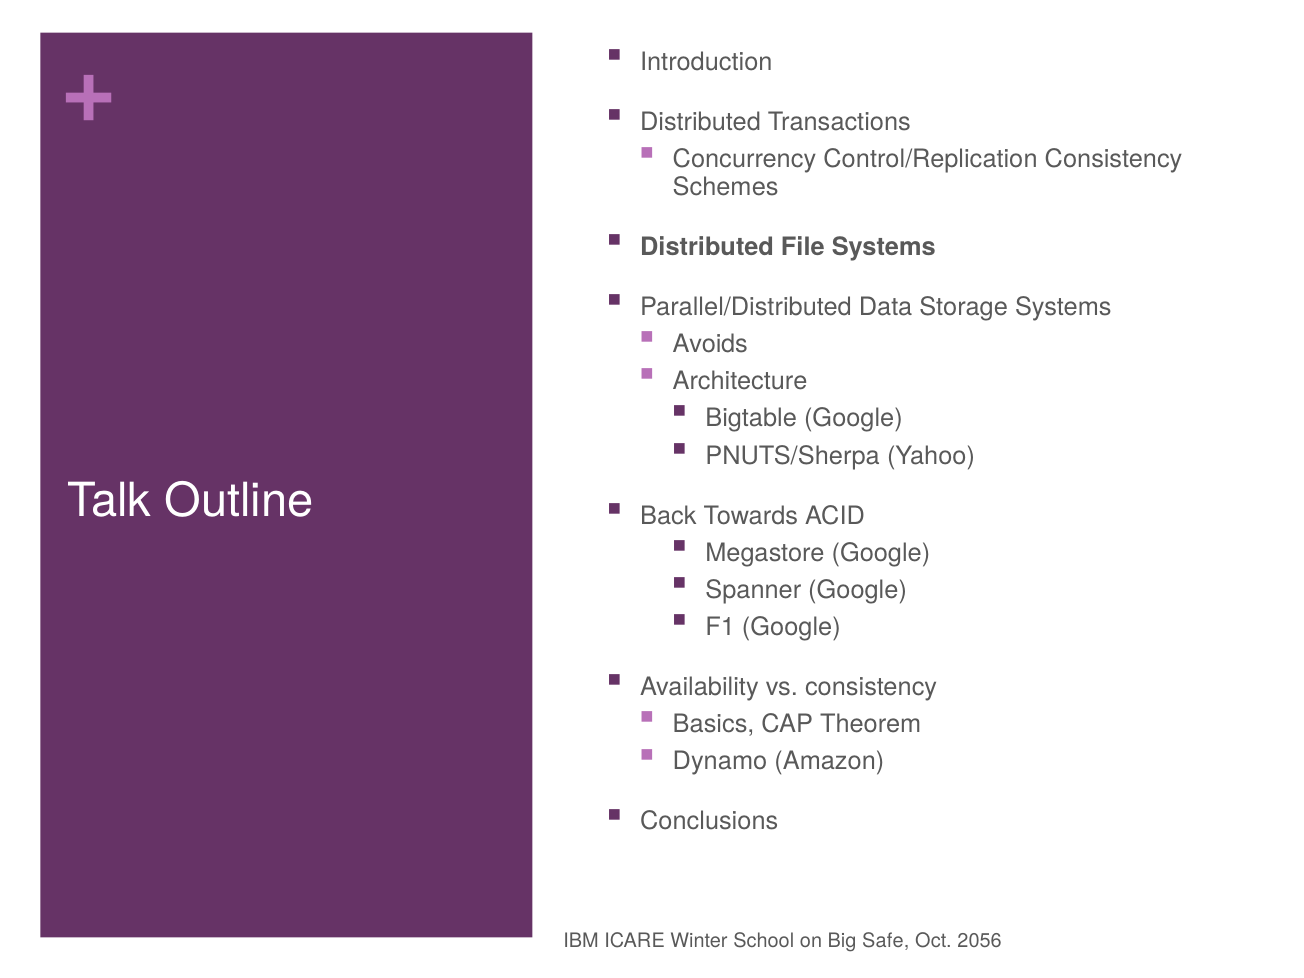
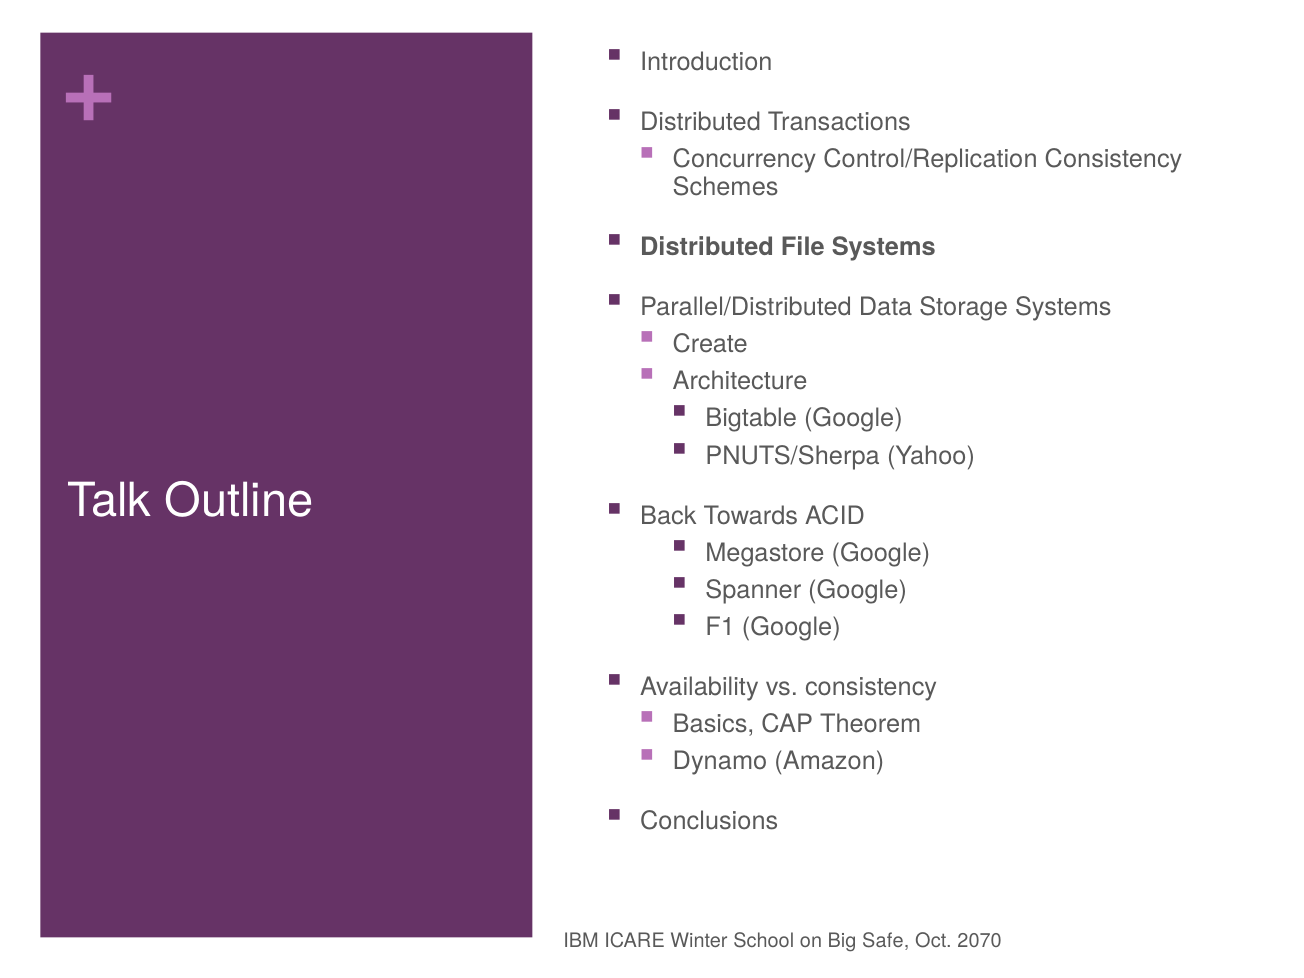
Avoids: Avoids -> Create
2056: 2056 -> 2070
